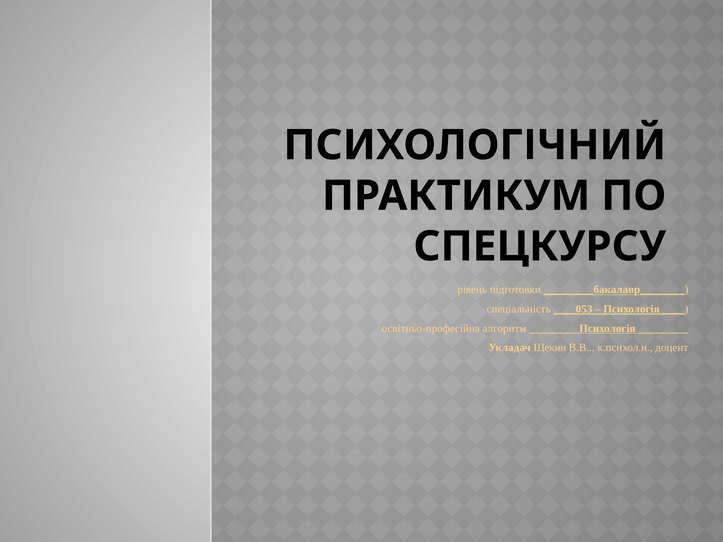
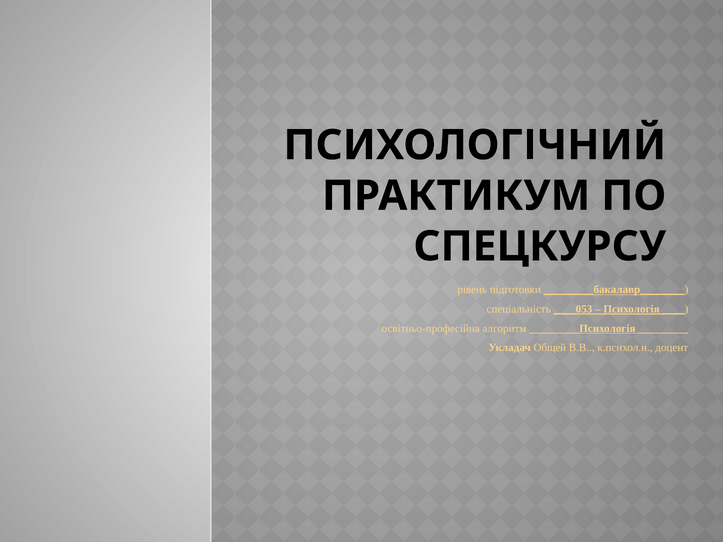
Щекин: Щекин -> Общей
